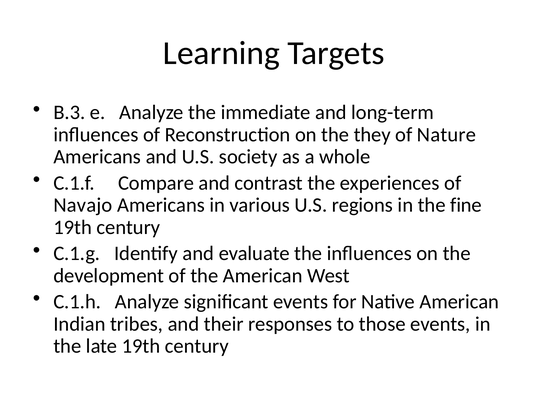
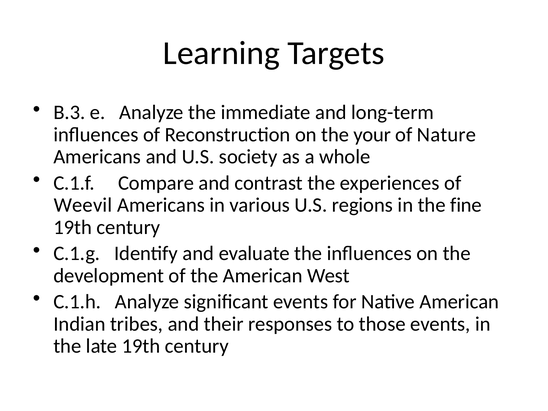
they: they -> your
Navajo: Navajo -> Weevil
